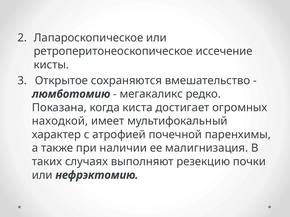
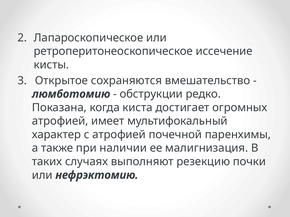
мегакаликс: мегакаликс -> обструкции
находкой at (60, 121): находкой -> атрофией
